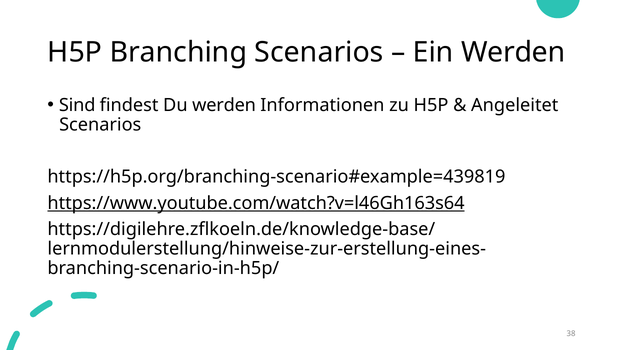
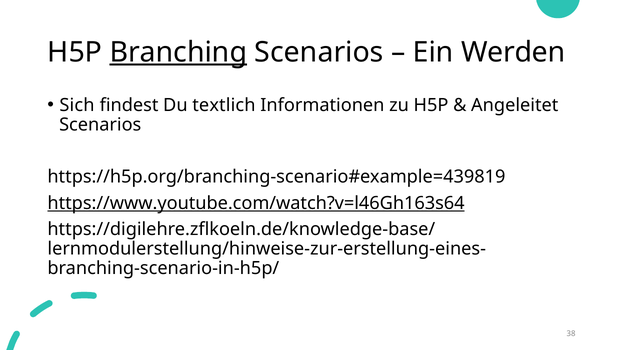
Branching underline: none -> present
Sind: Sind -> Sich
Du werden: werden -> textlich
